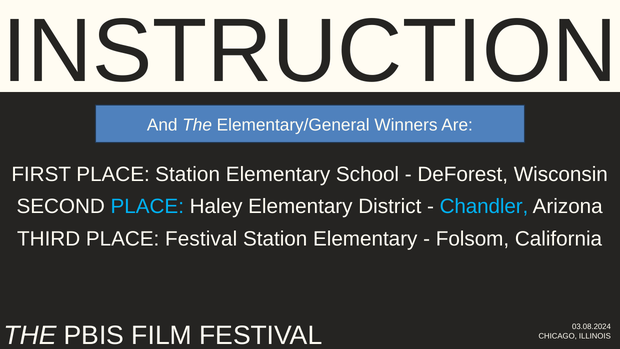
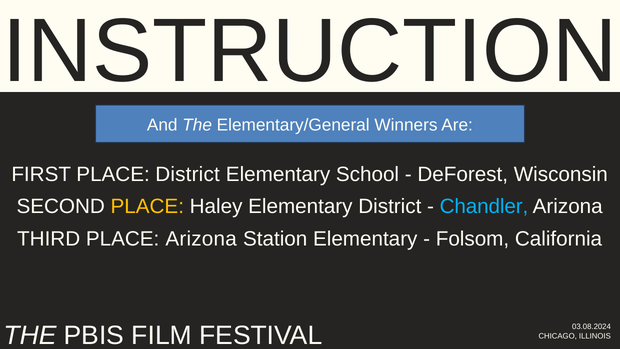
PLACE Station: Station -> District
PLACE at (147, 206) colour: light blue -> yellow
PLACE Festival: Festival -> Arizona
